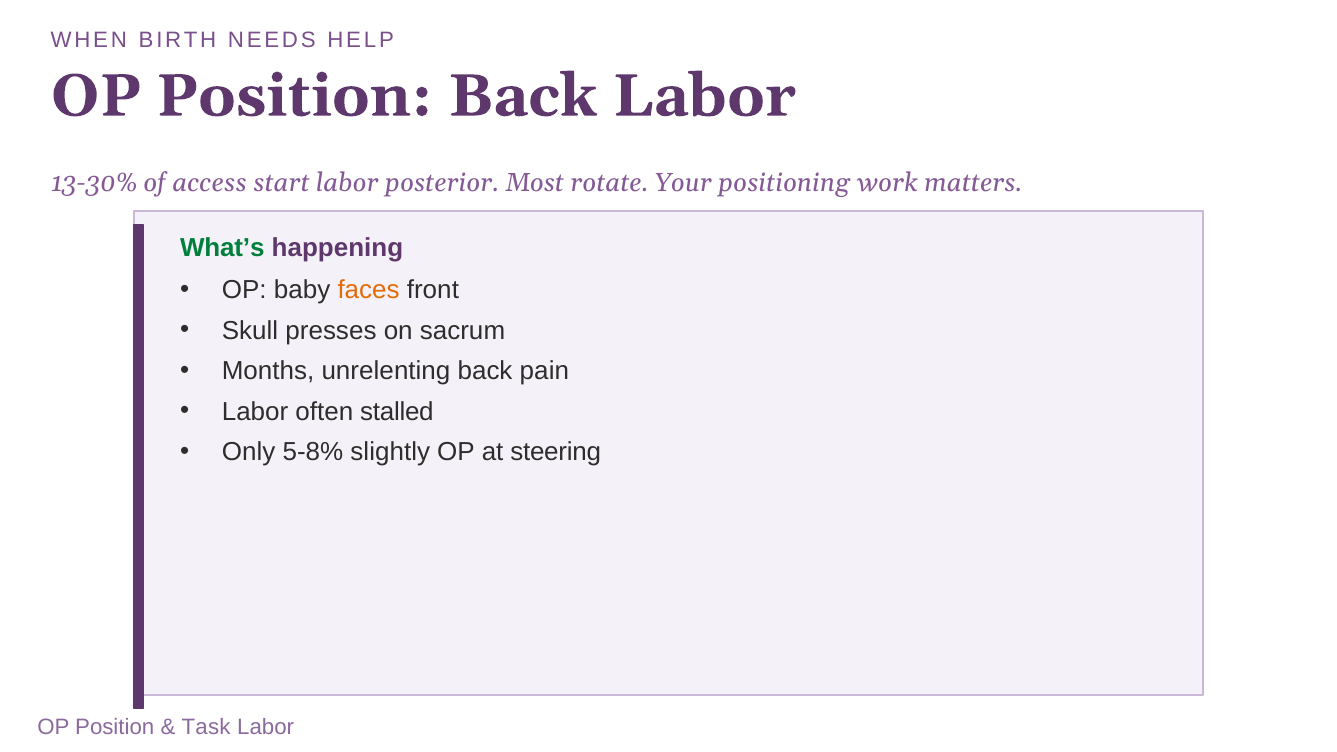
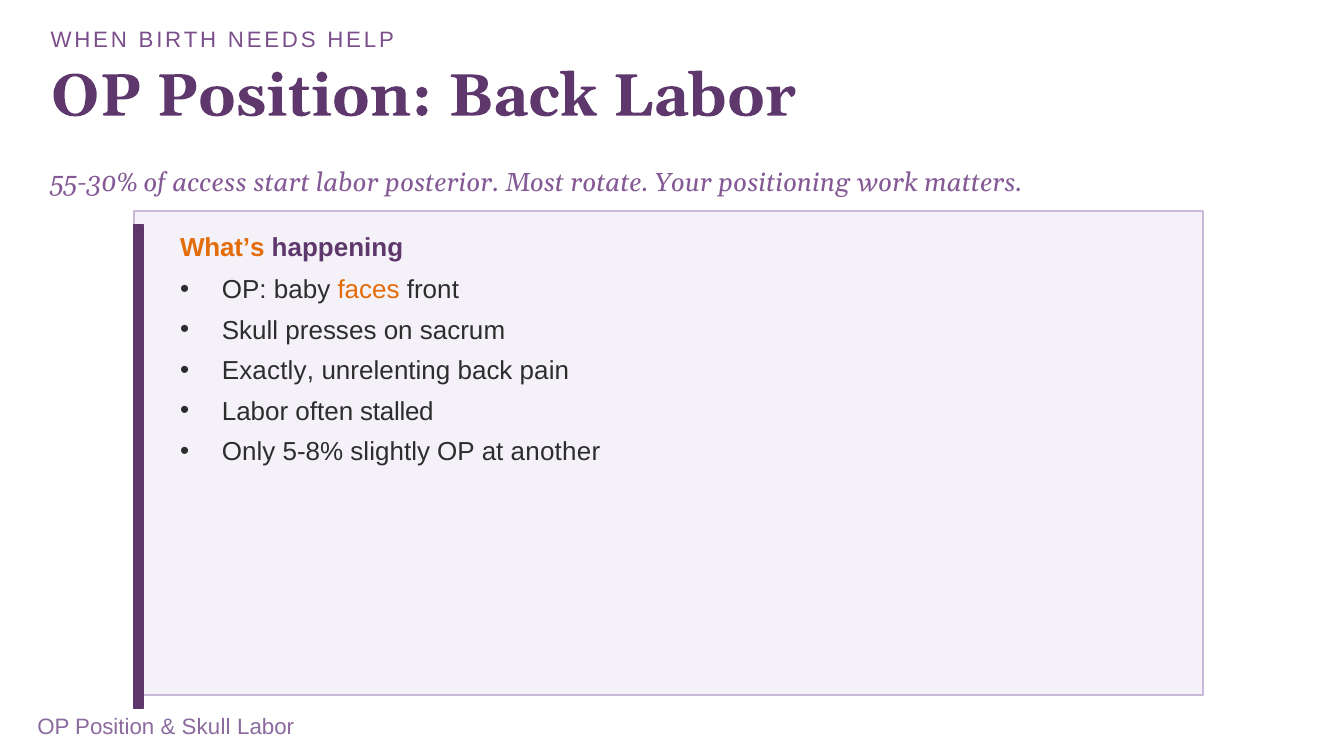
13-30%: 13-30% -> 55-30%
What’s colour: green -> orange
Months: Months -> Exactly
steering: steering -> another
Task at (206, 728): Task -> Skull
